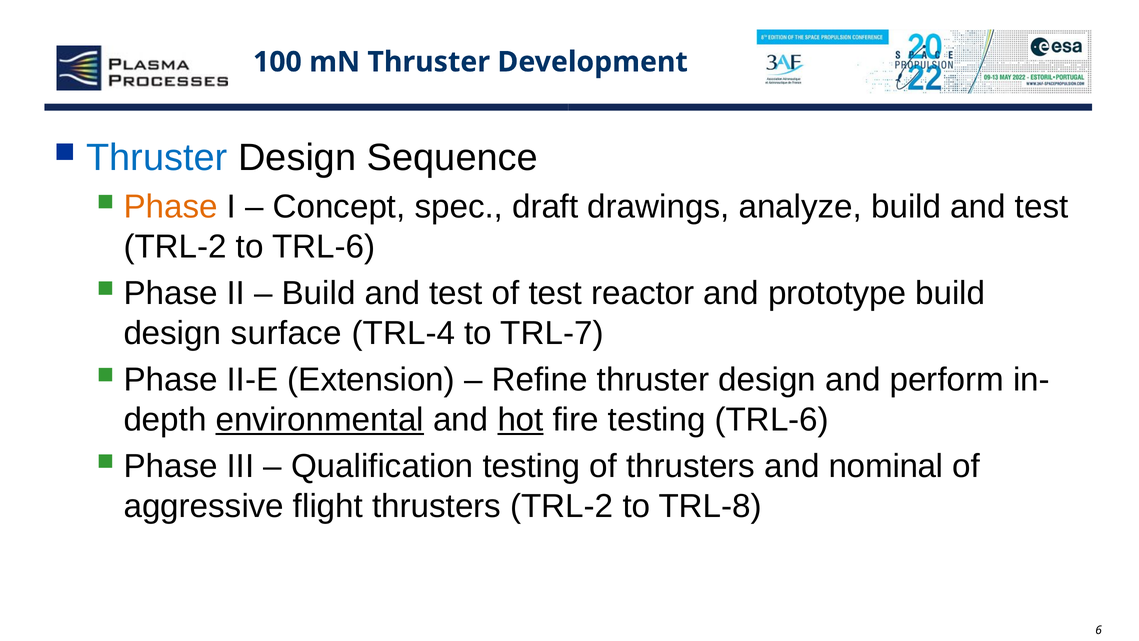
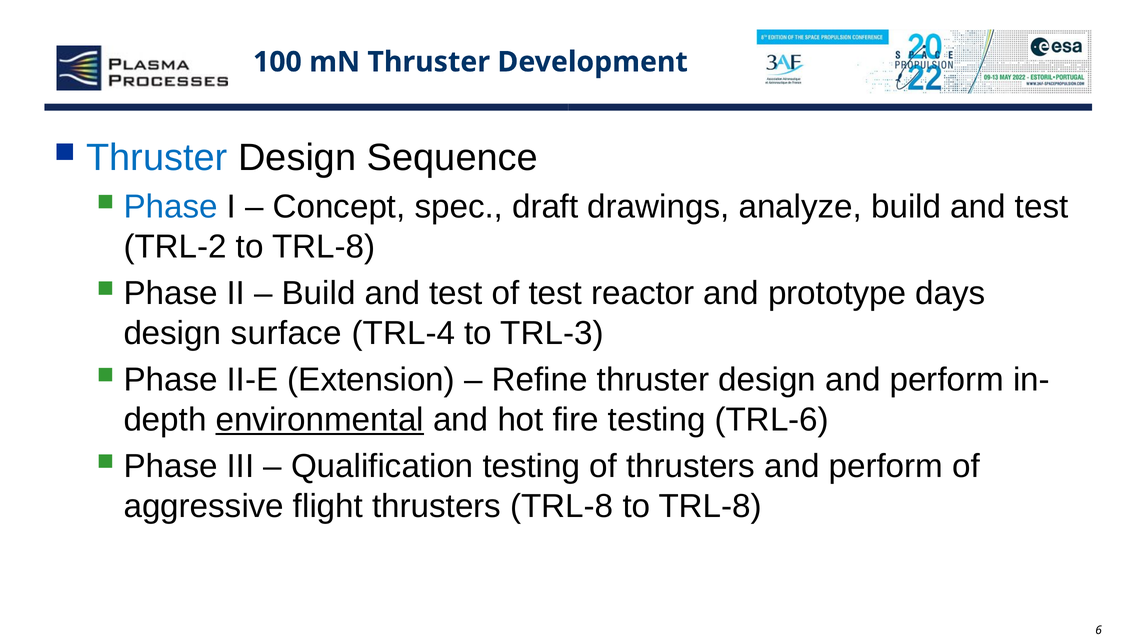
Phase at (171, 207) colour: orange -> blue
TRL-2 to TRL-6: TRL-6 -> TRL-8
prototype build: build -> days
TRL-7: TRL-7 -> TRL-3
hot underline: present -> none
thrusters and nominal: nominal -> perform
thrusters TRL-2: TRL-2 -> TRL-8
